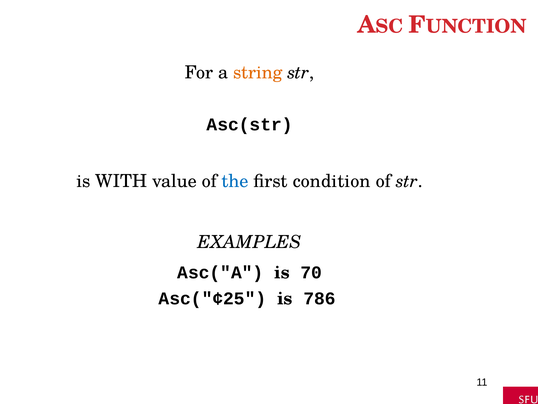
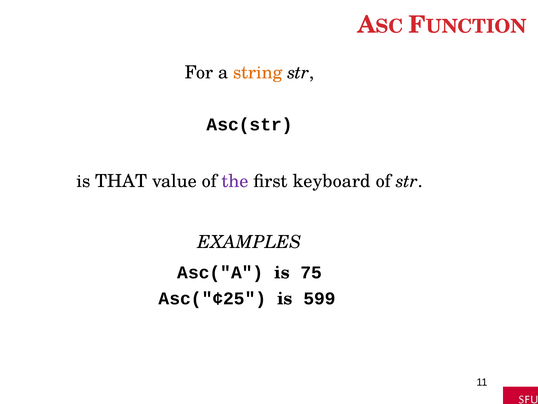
WITH: WITH -> THAT
the colour: blue -> purple
condition: condition -> keyboard
70: 70 -> 75
786: 786 -> 599
